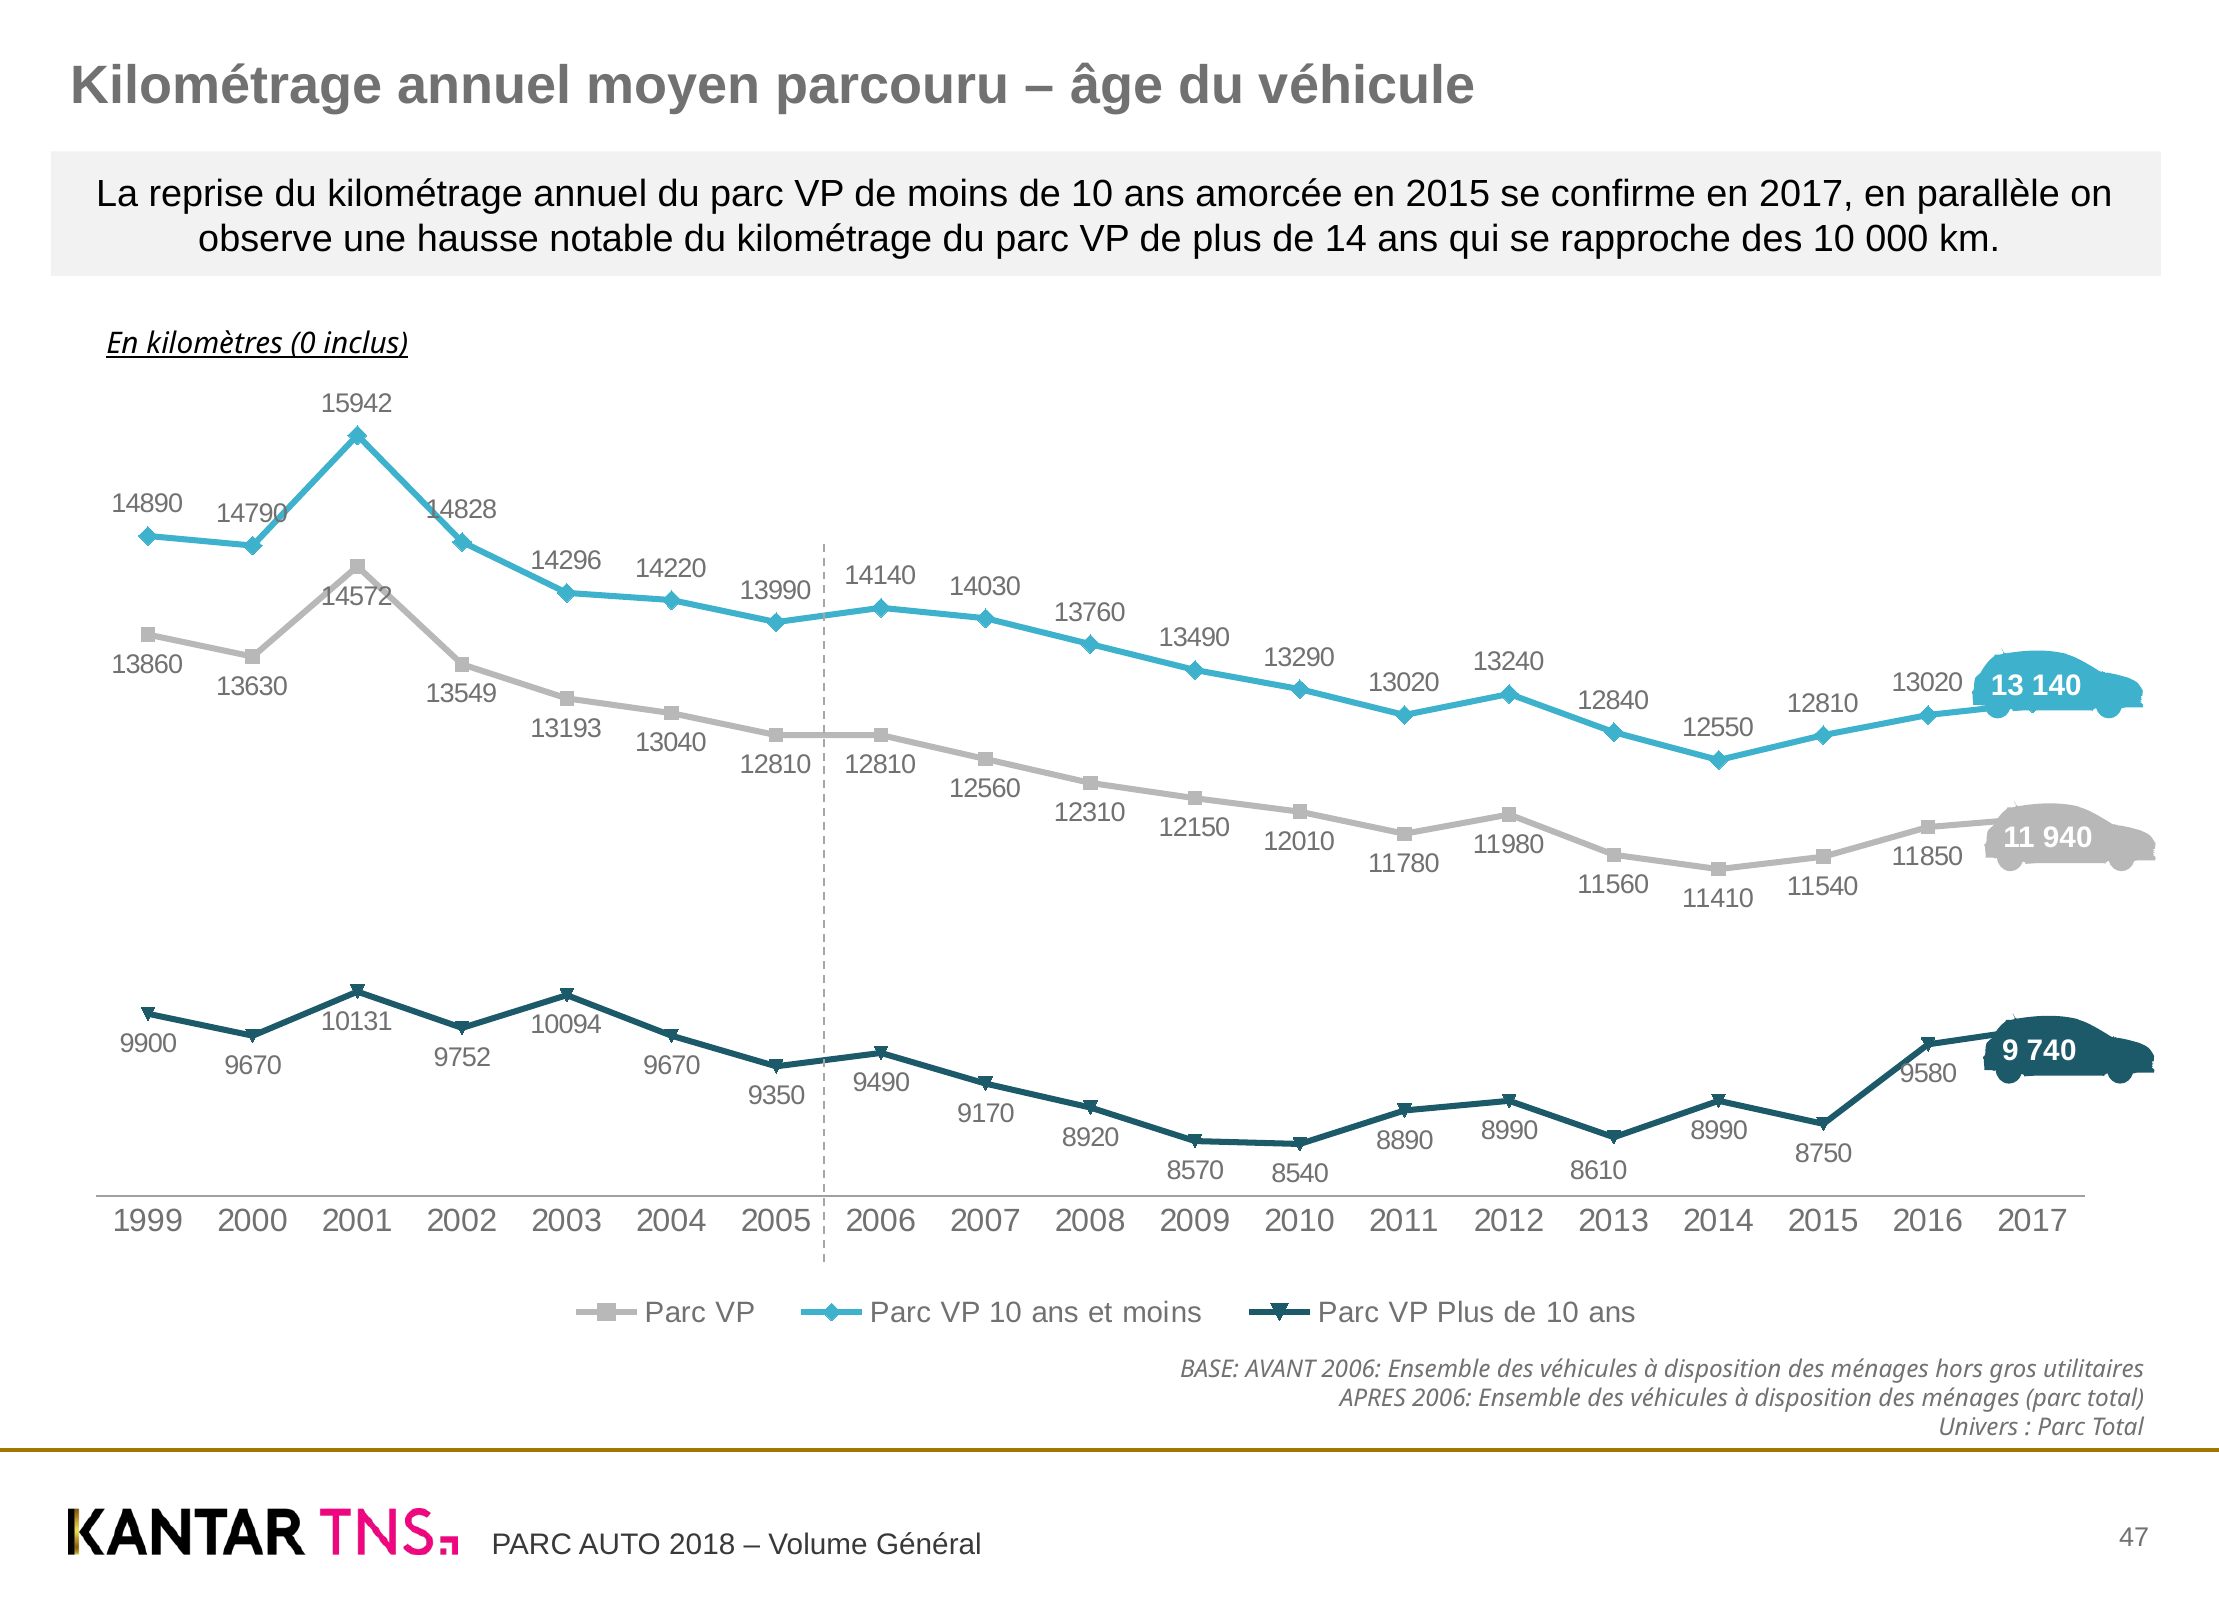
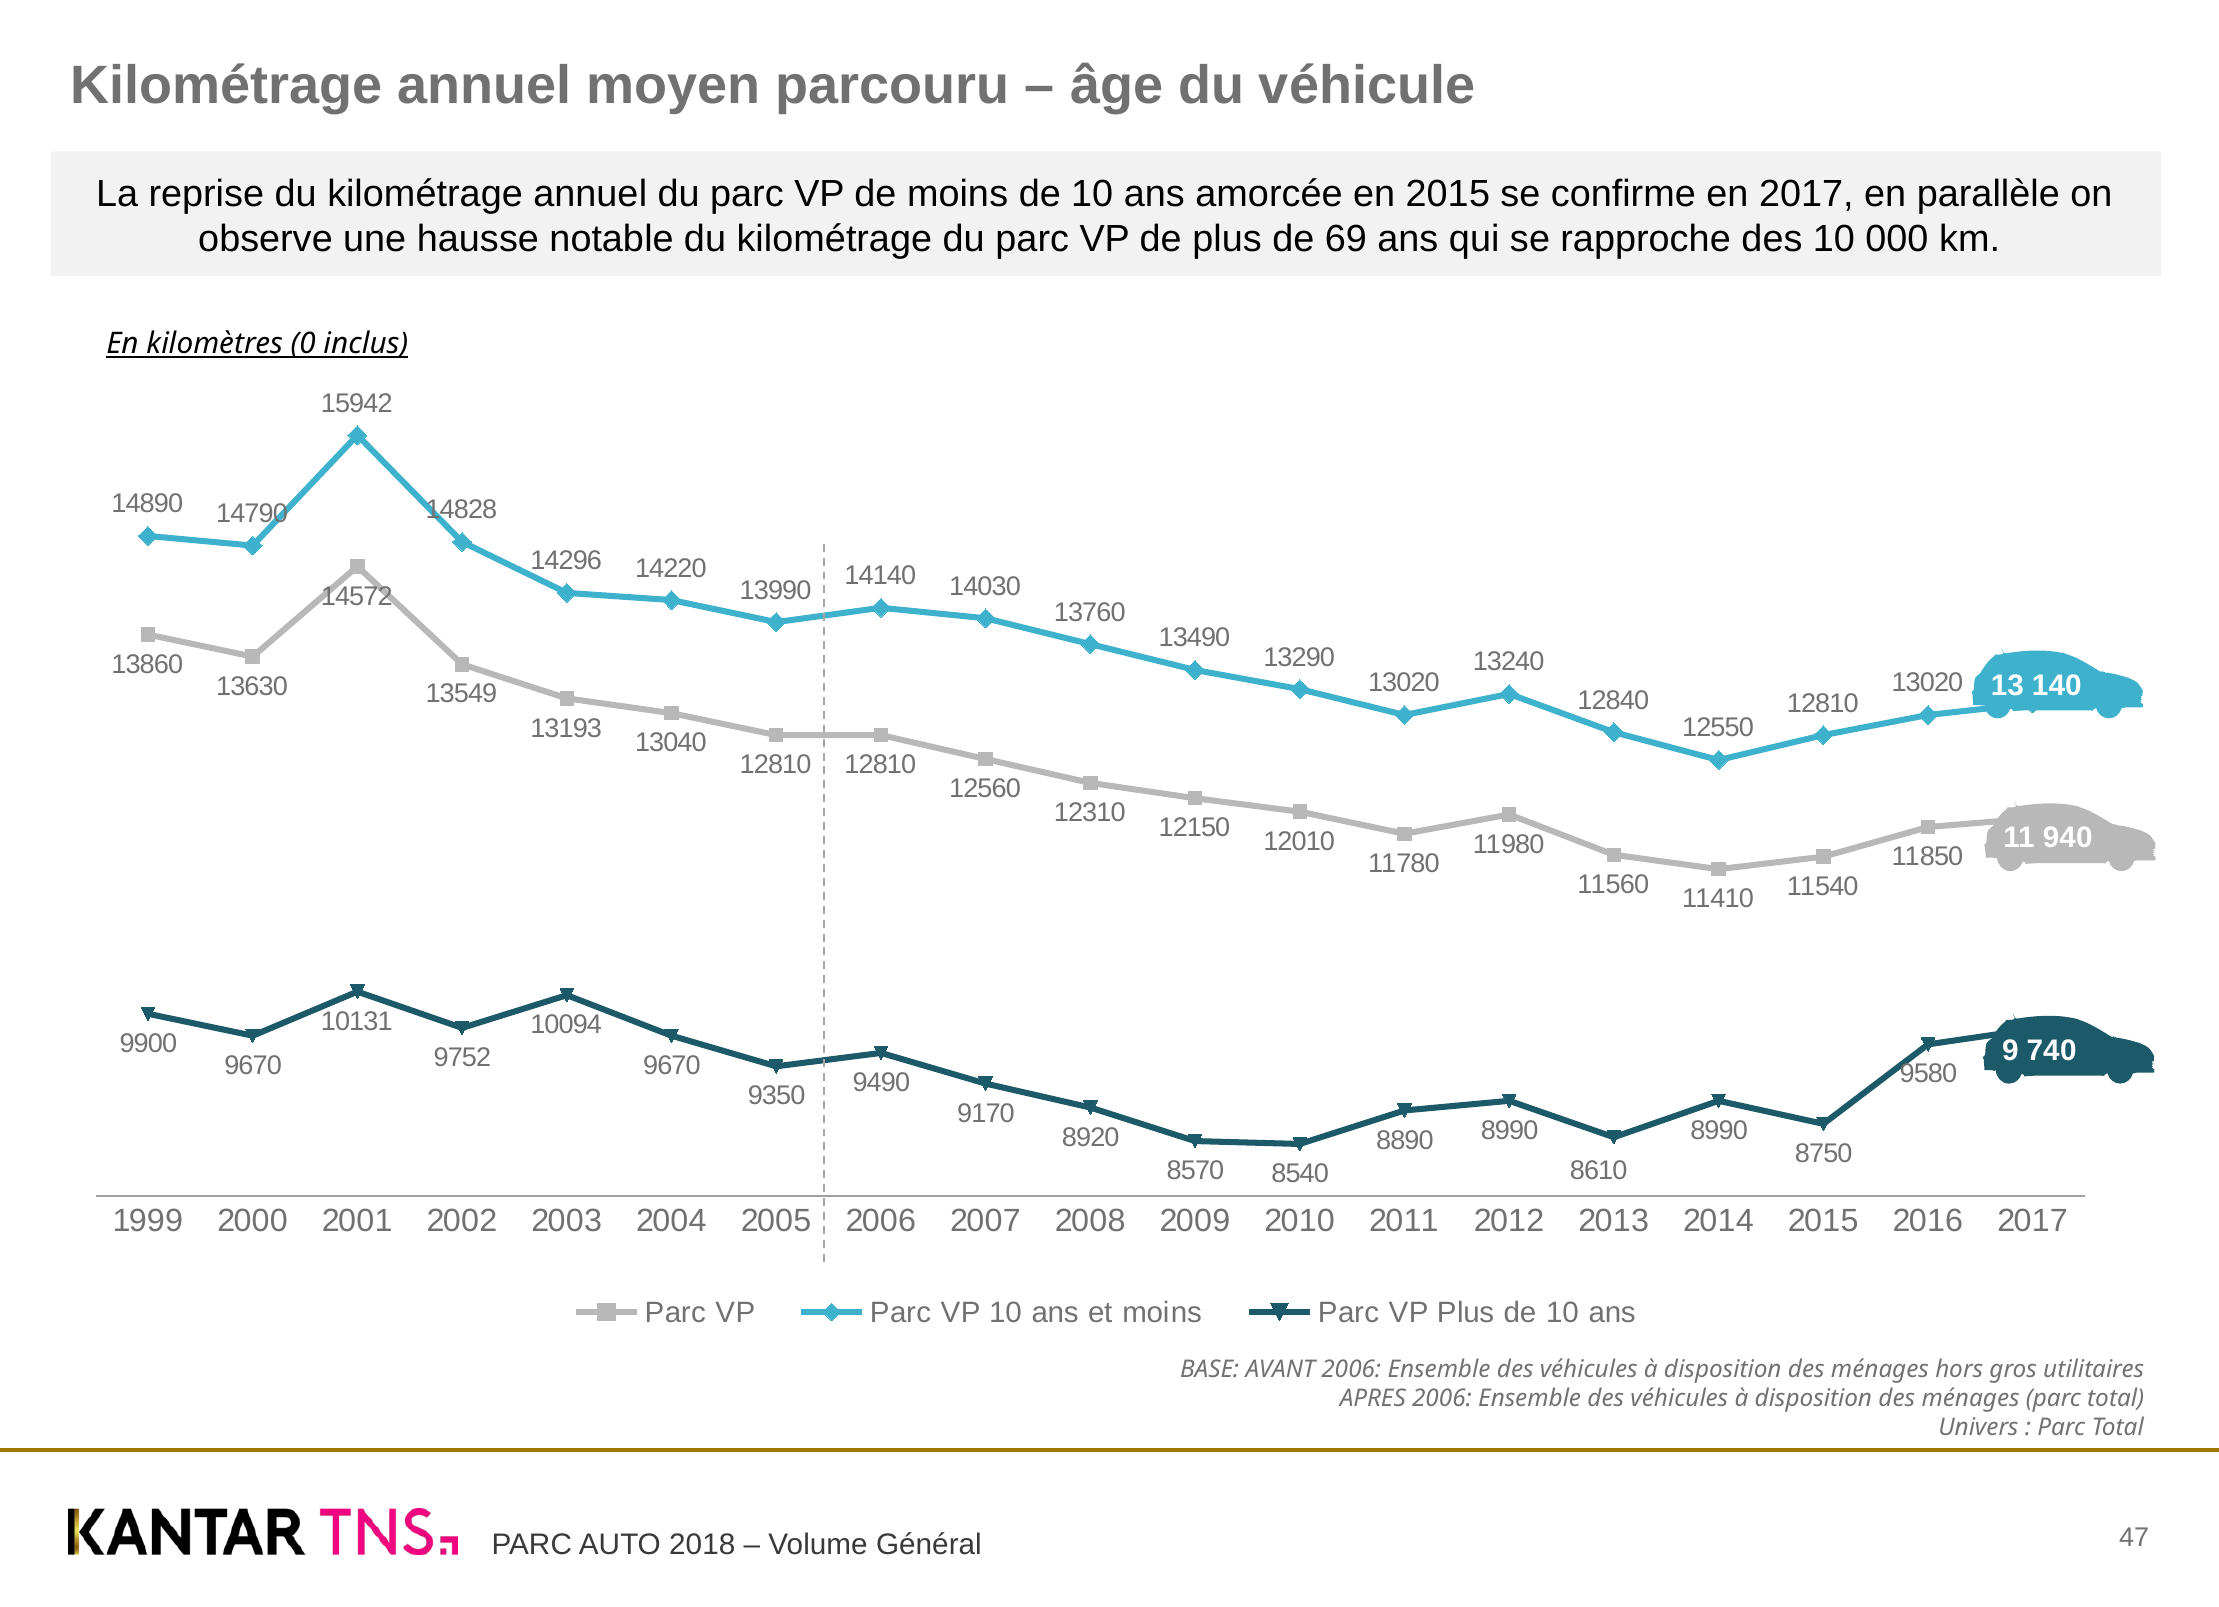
14: 14 -> 69
